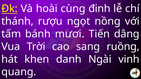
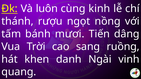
hoài: hoài -> luôn
đinh: đinh -> kinh
